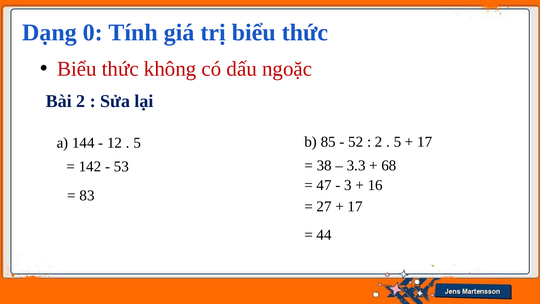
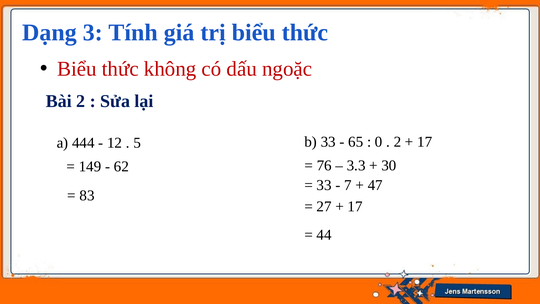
0: 0 -> 3
b 85: 85 -> 33
52: 52 -> 65
2 at (379, 142): 2 -> 0
5 at (397, 142): 5 -> 2
144: 144 -> 444
38: 38 -> 76
68: 68 -> 30
142: 142 -> 149
53: 53 -> 62
47 at (324, 185): 47 -> 33
3: 3 -> 7
16: 16 -> 47
